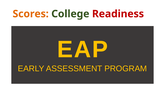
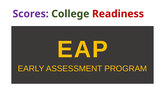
Scores colour: orange -> purple
